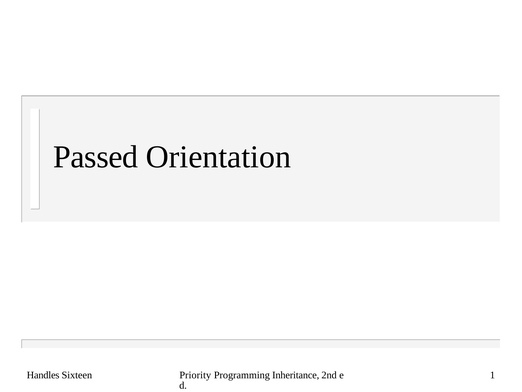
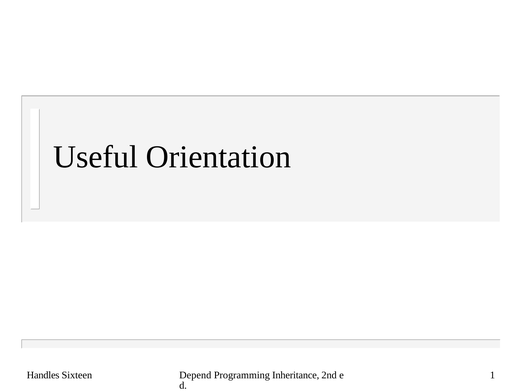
Passed: Passed -> Useful
Priority: Priority -> Depend
